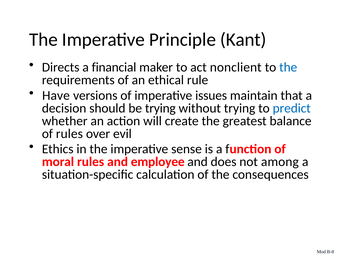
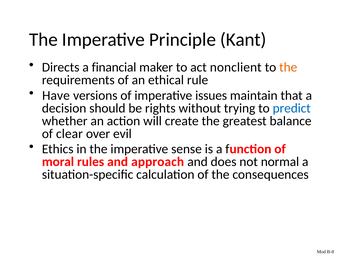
the at (288, 67) colour: blue -> orange
be trying: trying -> rights
of rules: rules -> clear
employee: employee -> approach
among: among -> normal
